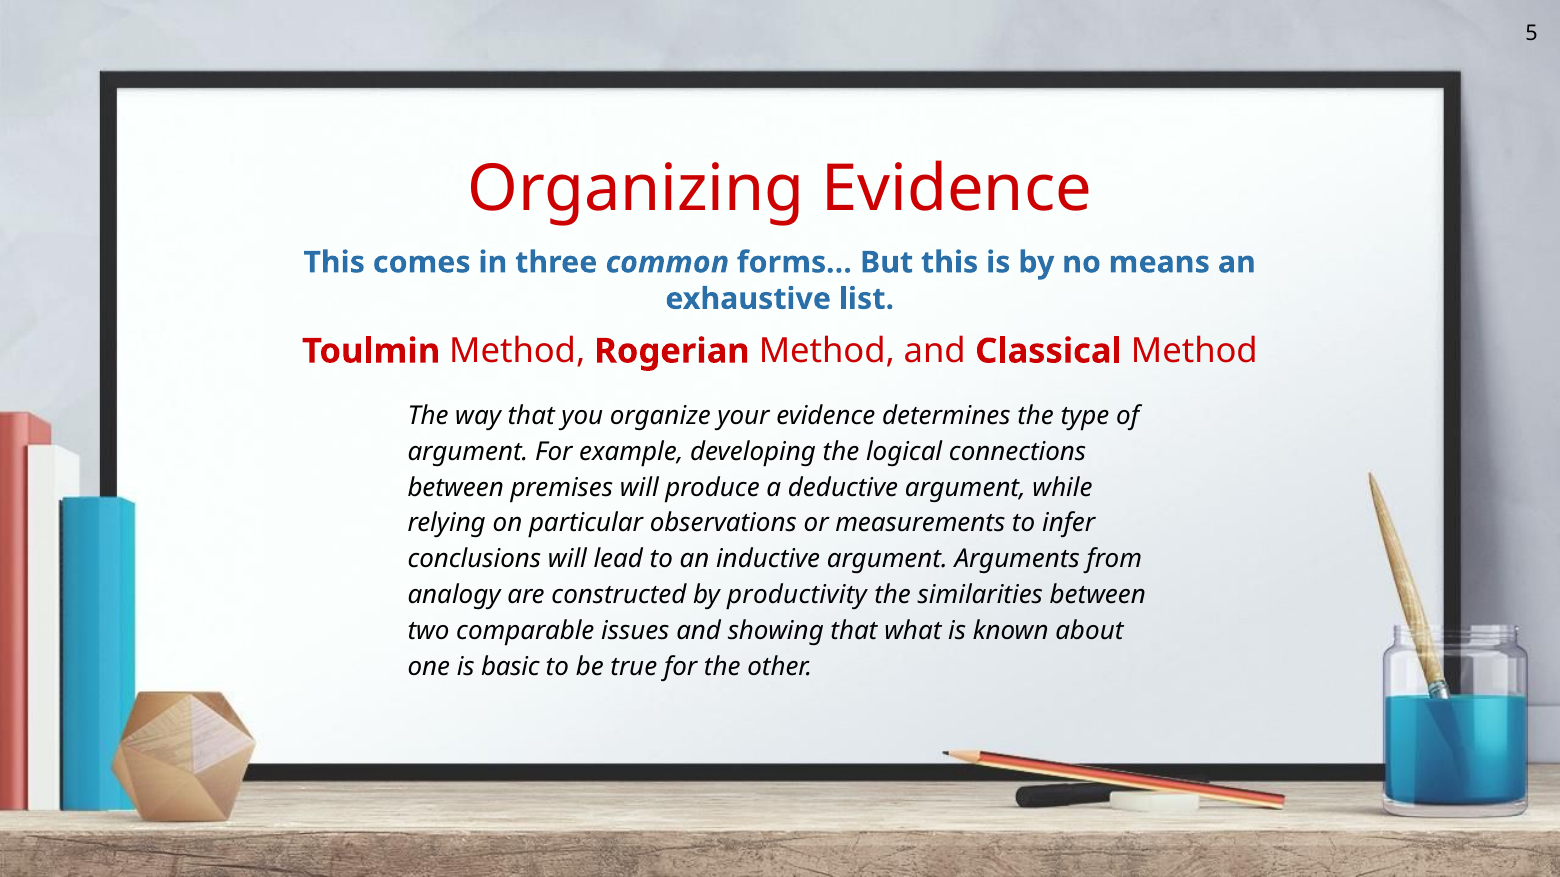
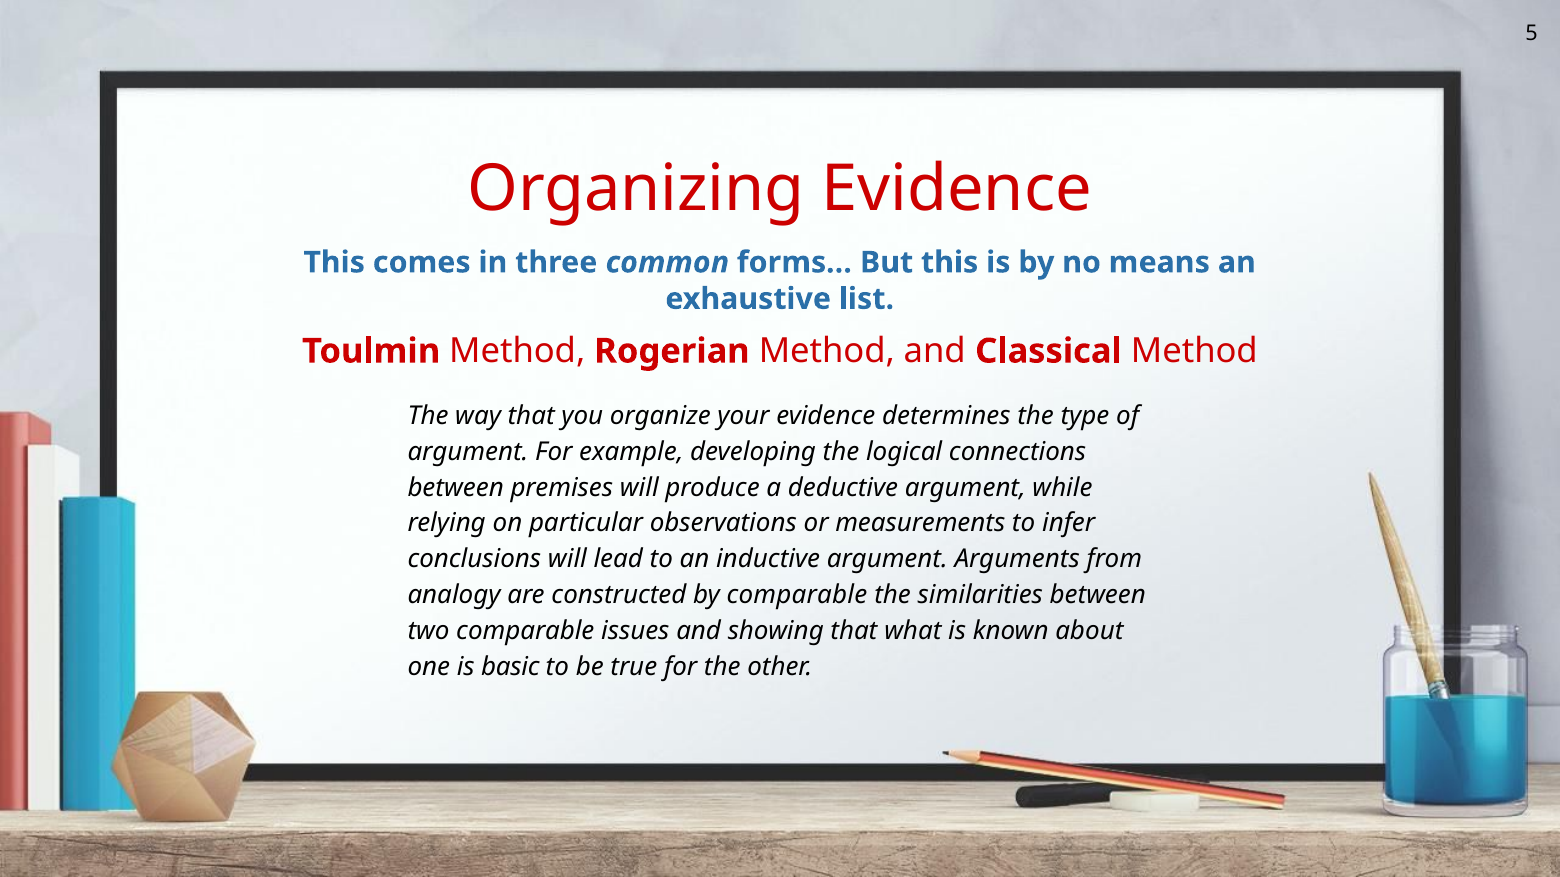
by productivity: productivity -> comparable
